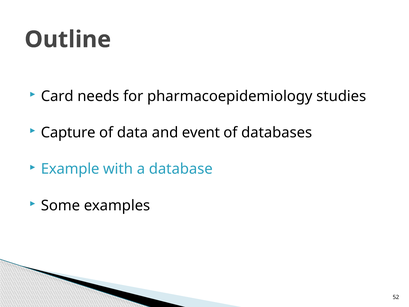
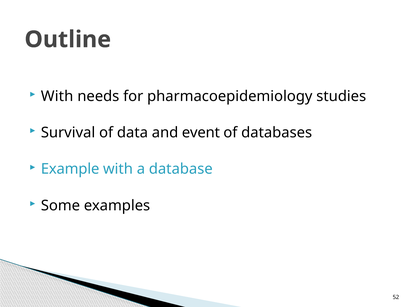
Card at (57, 96): Card -> With
Capture: Capture -> Survival
